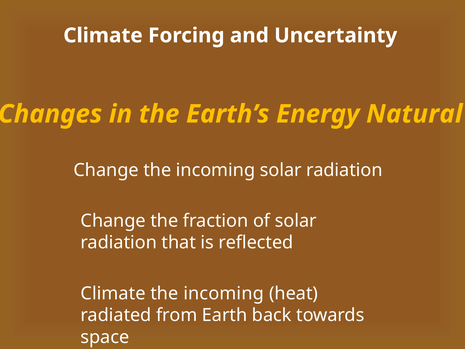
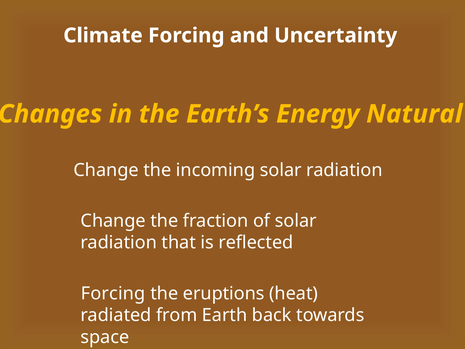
Climate at (113, 293): Climate -> Forcing
incoming at (224, 293): incoming -> eruptions
